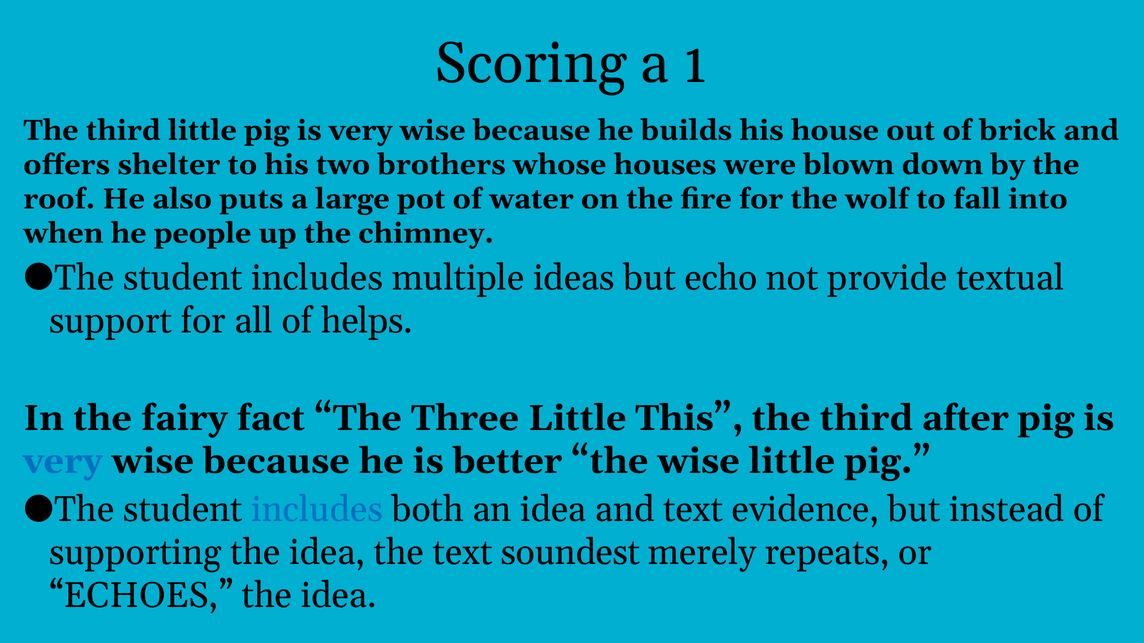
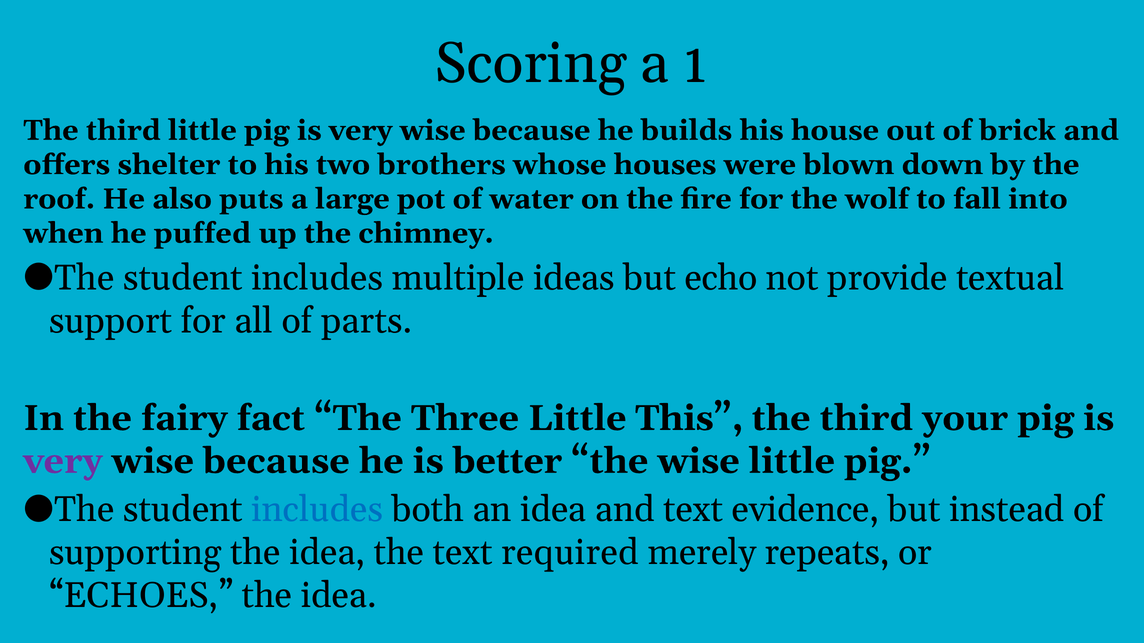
people: people -> puffed
helps: helps -> parts
after: after -> your
very at (63, 461) colour: blue -> purple
soundest: soundest -> required
